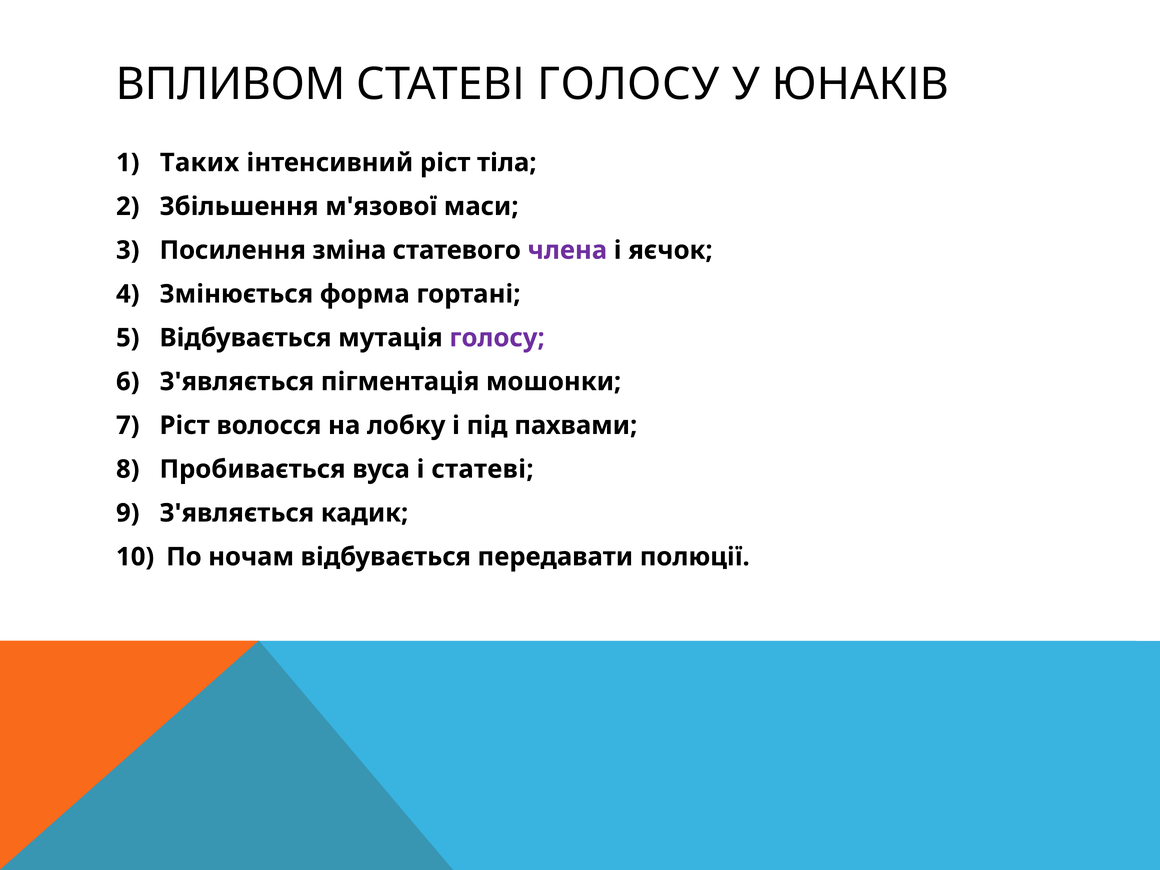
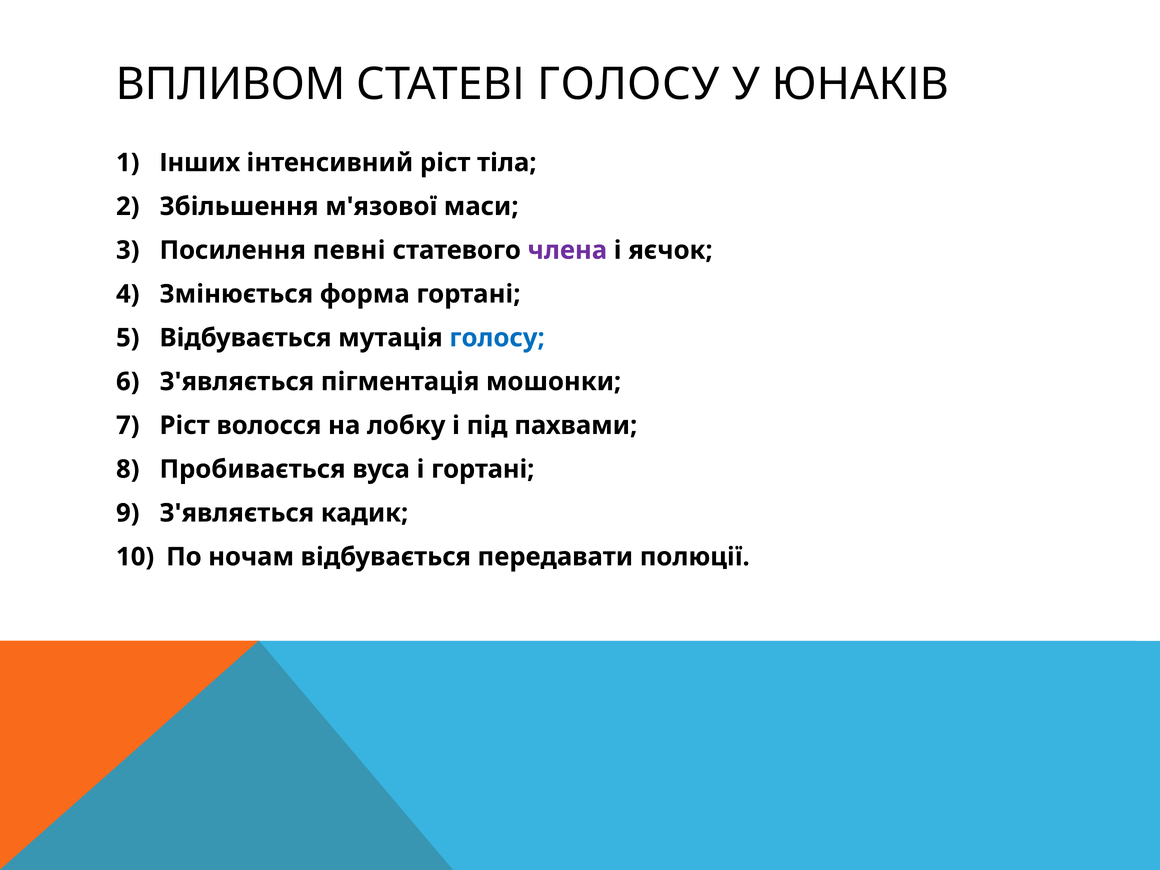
Таких: Таких -> Інших
зміна: зміна -> певні
голосу at (497, 338) colour: purple -> blue
і статеві: статеві -> гортані
